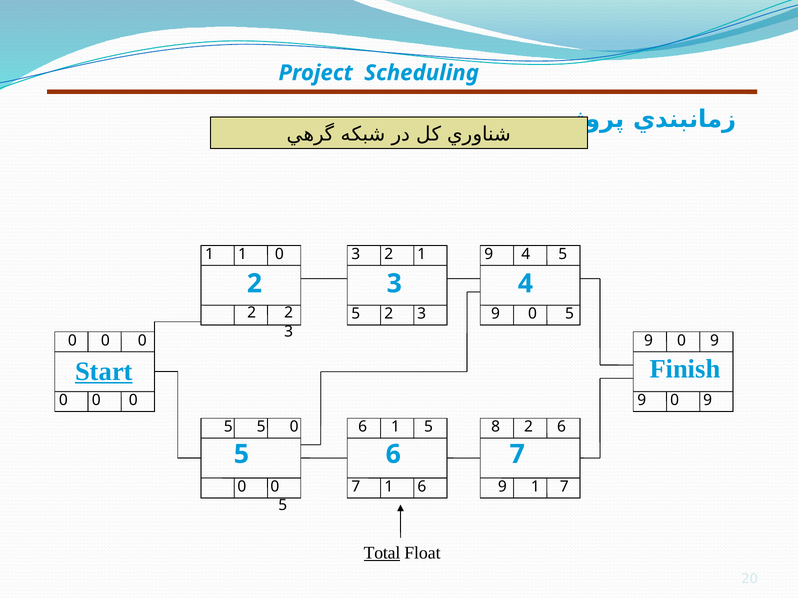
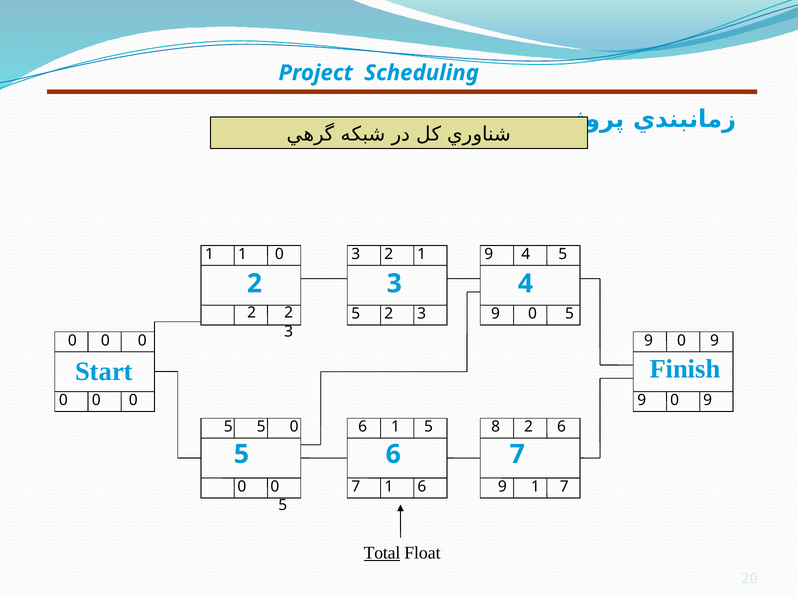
Start underline: present -> none
